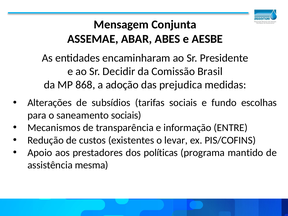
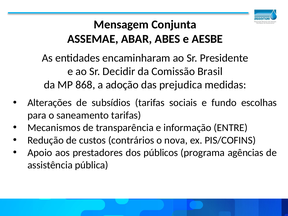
saneamento sociais: sociais -> tarifas
existentes: existentes -> contrários
levar: levar -> nova
políticas: políticas -> públicos
mantido: mantido -> agências
mesma: mesma -> pública
